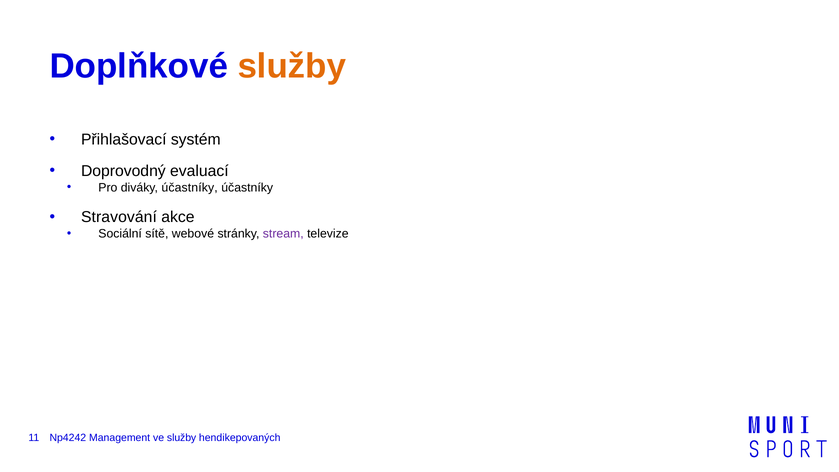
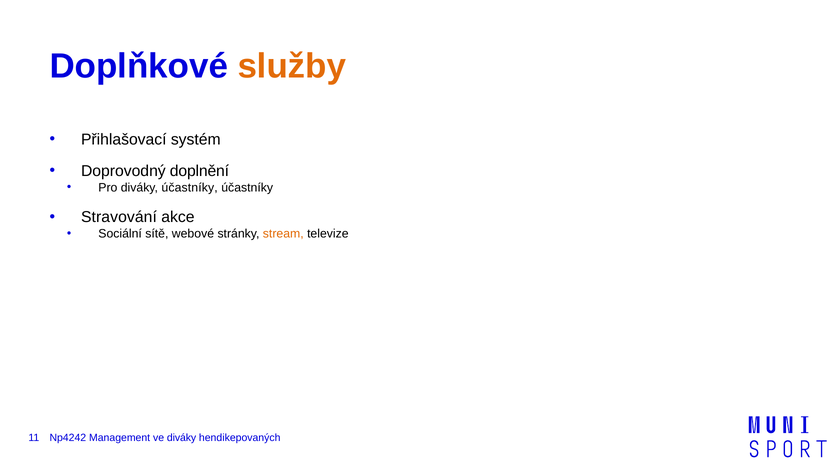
evaluací: evaluací -> doplnění
stream colour: purple -> orange
ve služby: služby -> diváky
